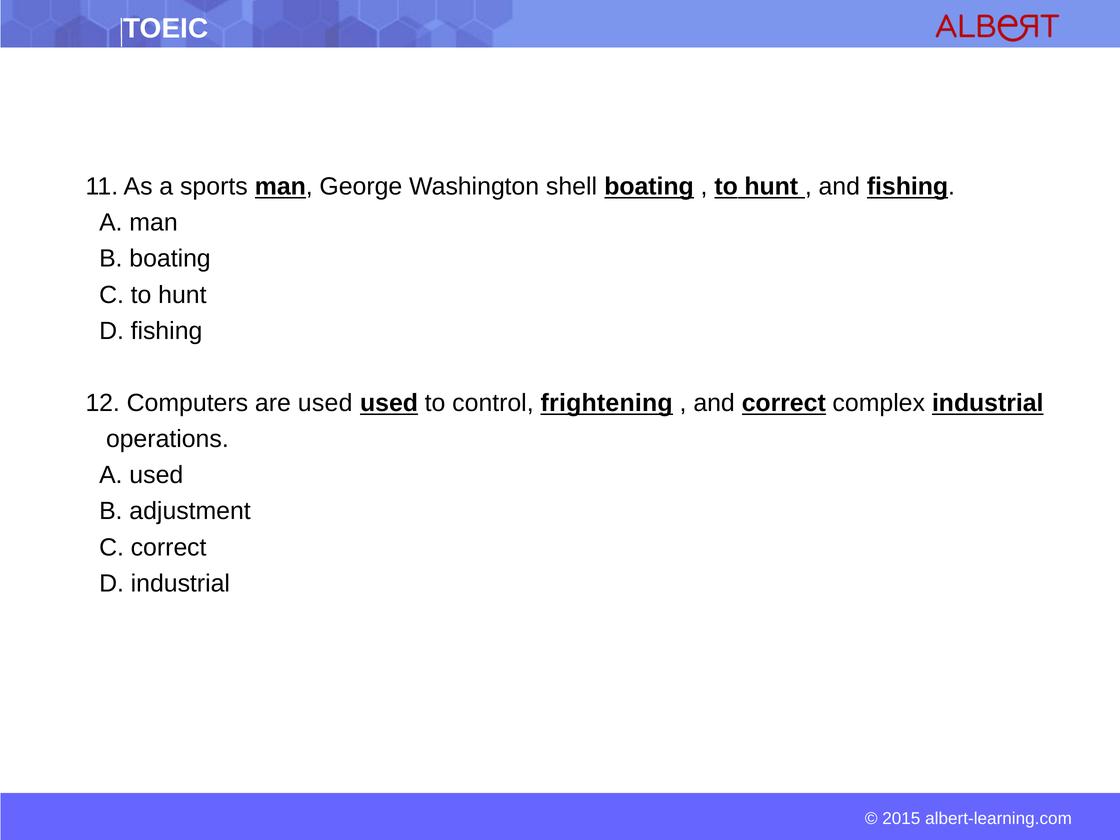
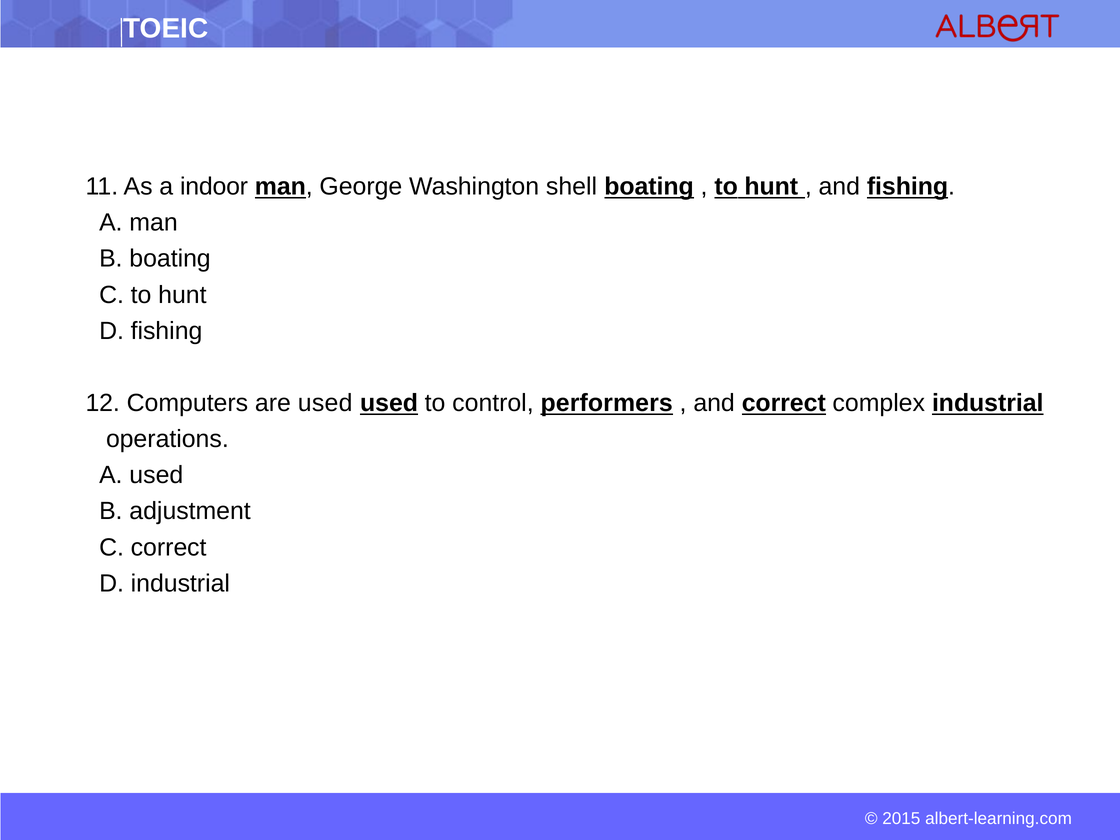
sports: sports -> indoor
frightening: frightening -> performers
